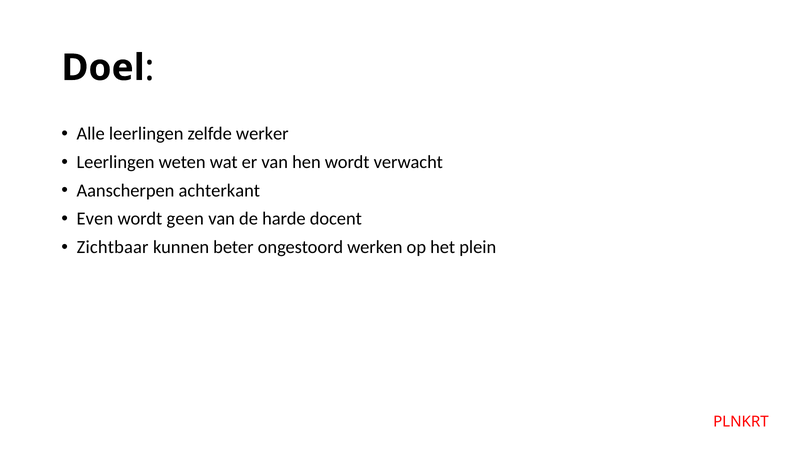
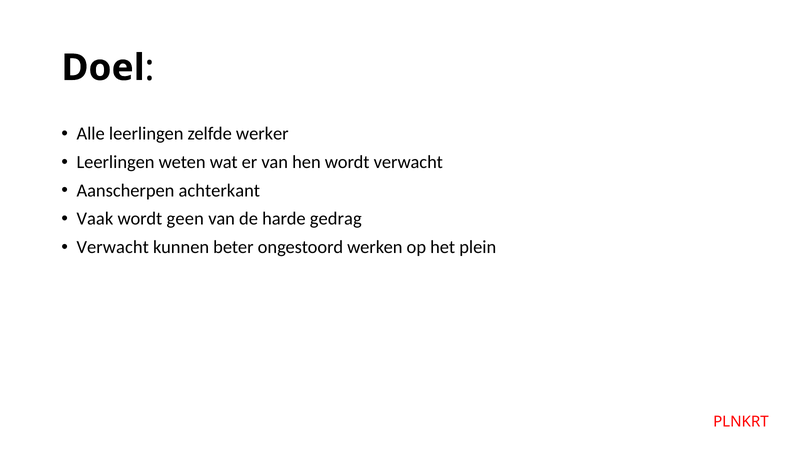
Even: Even -> Vaak
docent: docent -> gedrag
Zichtbaar at (113, 247): Zichtbaar -> Verwacht
